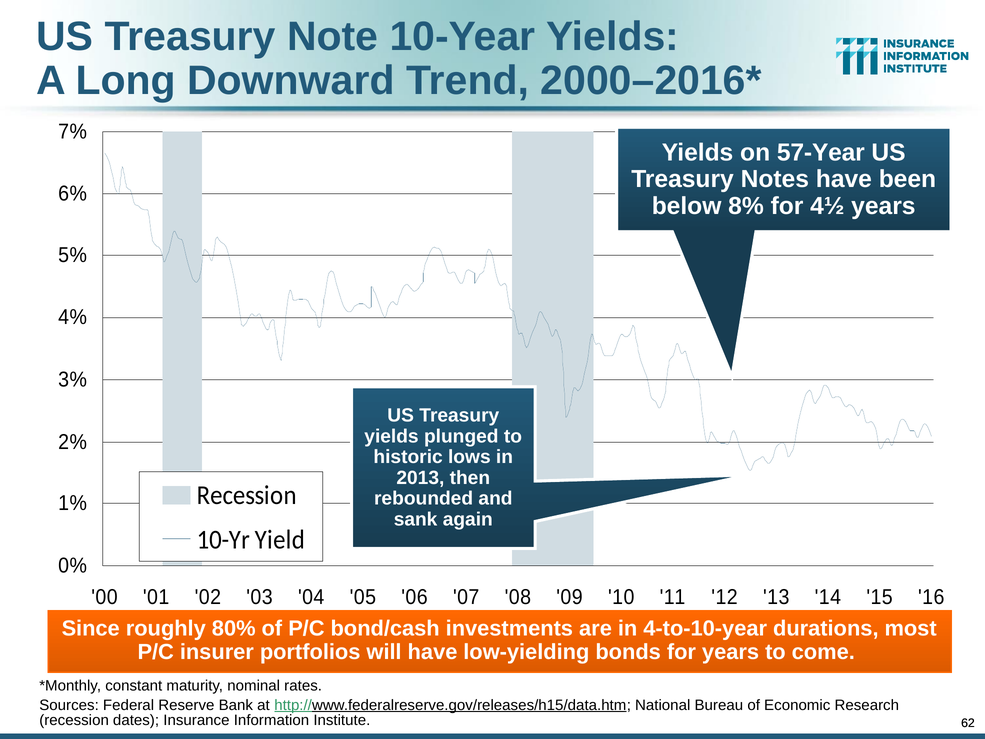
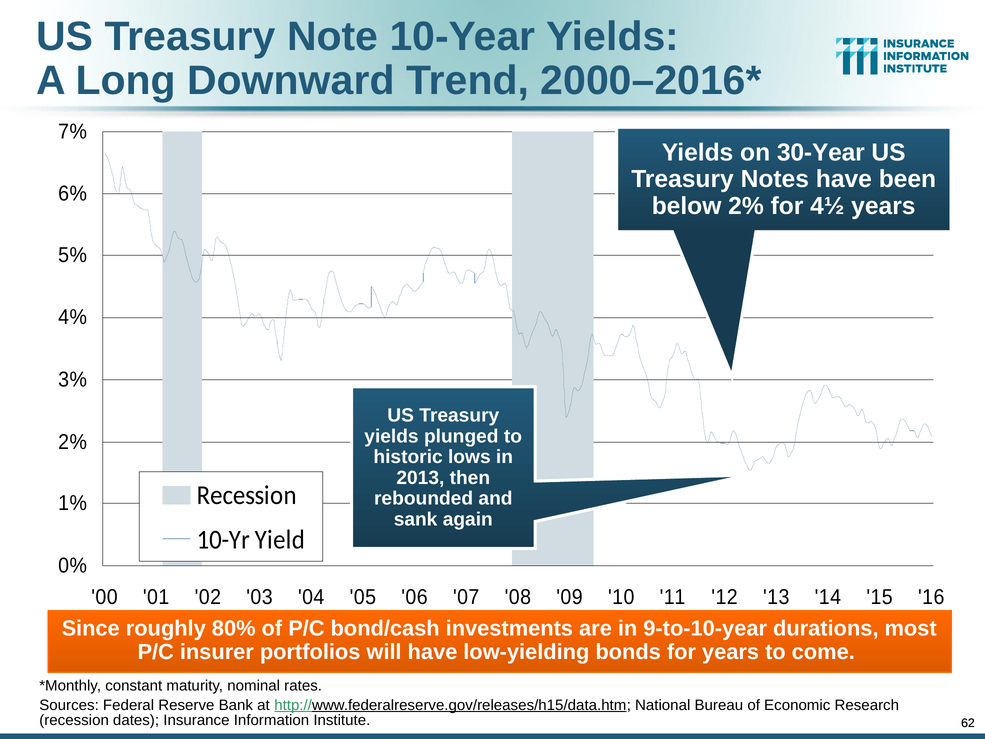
57-Year: 57-Year -> 30-Year
below 8%: 8% -> 2%
4-to-10-year: 4-to-10-year -> 9-to-10-year
